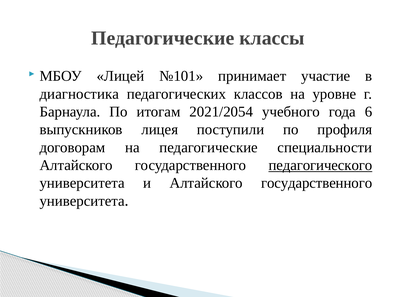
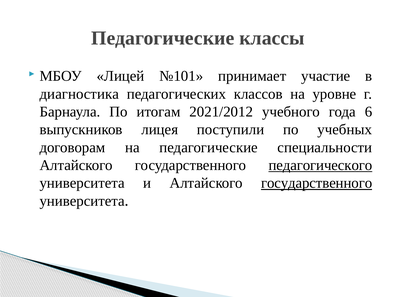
2021/2054: 2021/2054 -> 2021/2012
профиля: профиля -> учебных
государственного at (317, 183) underline: none -> present
